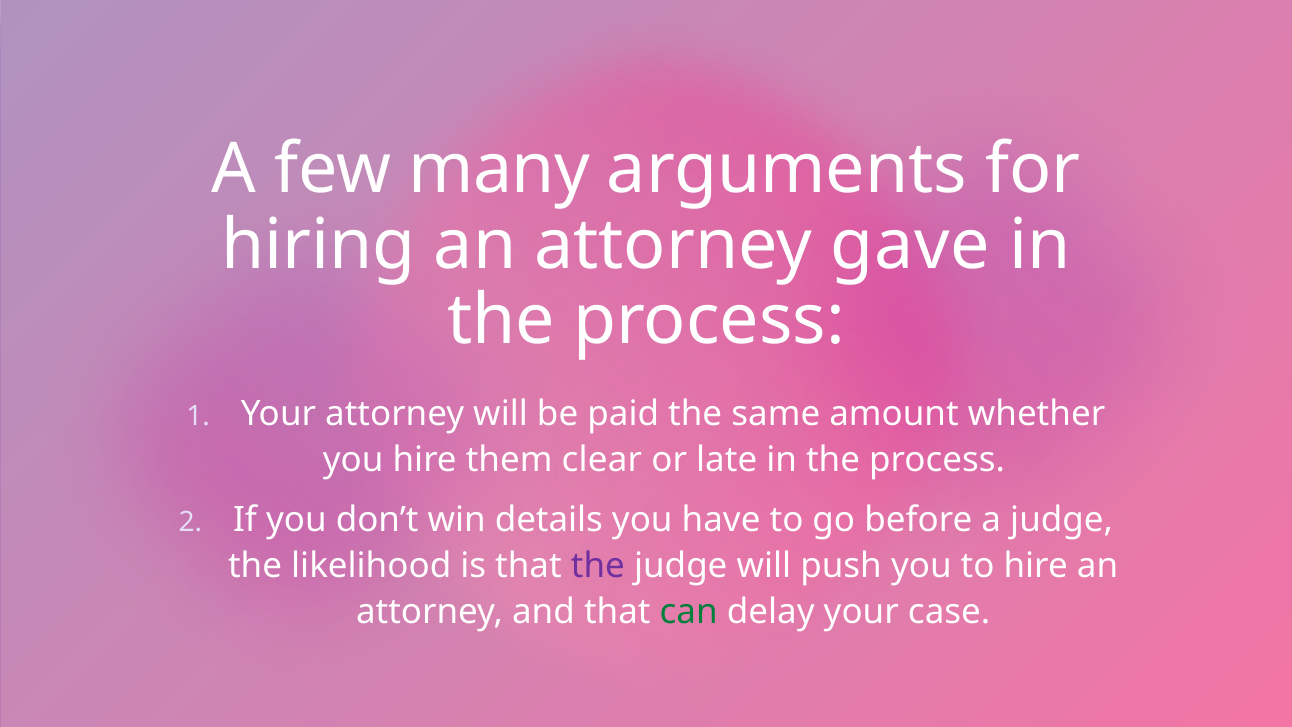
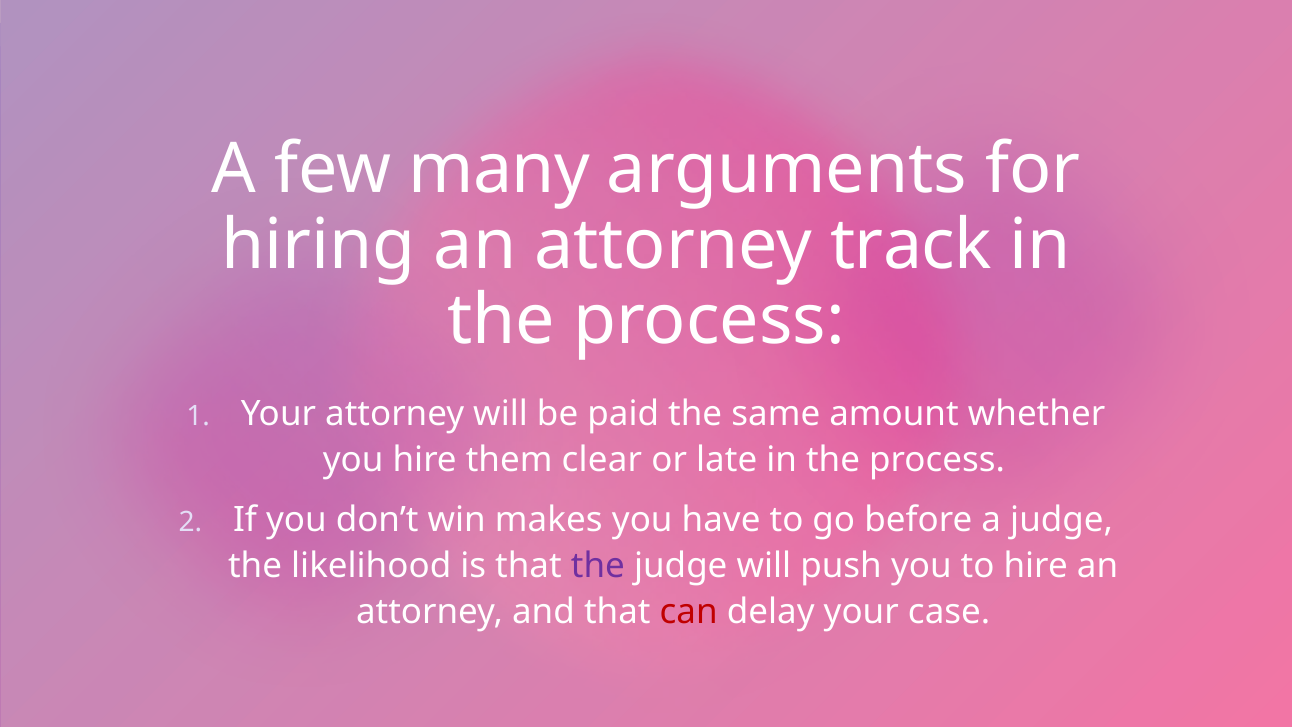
gave: gave -> track
details: details -> makes
can colour: green -> red
